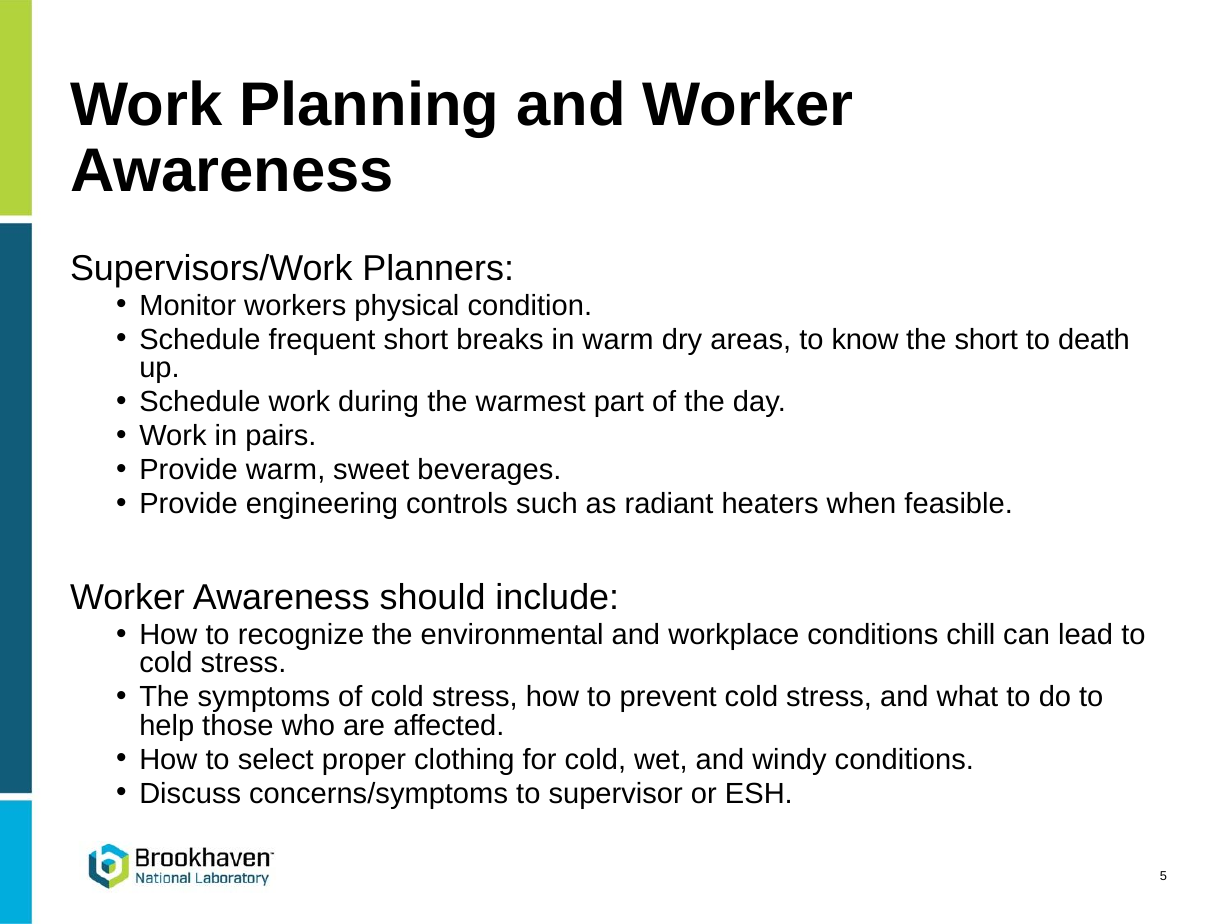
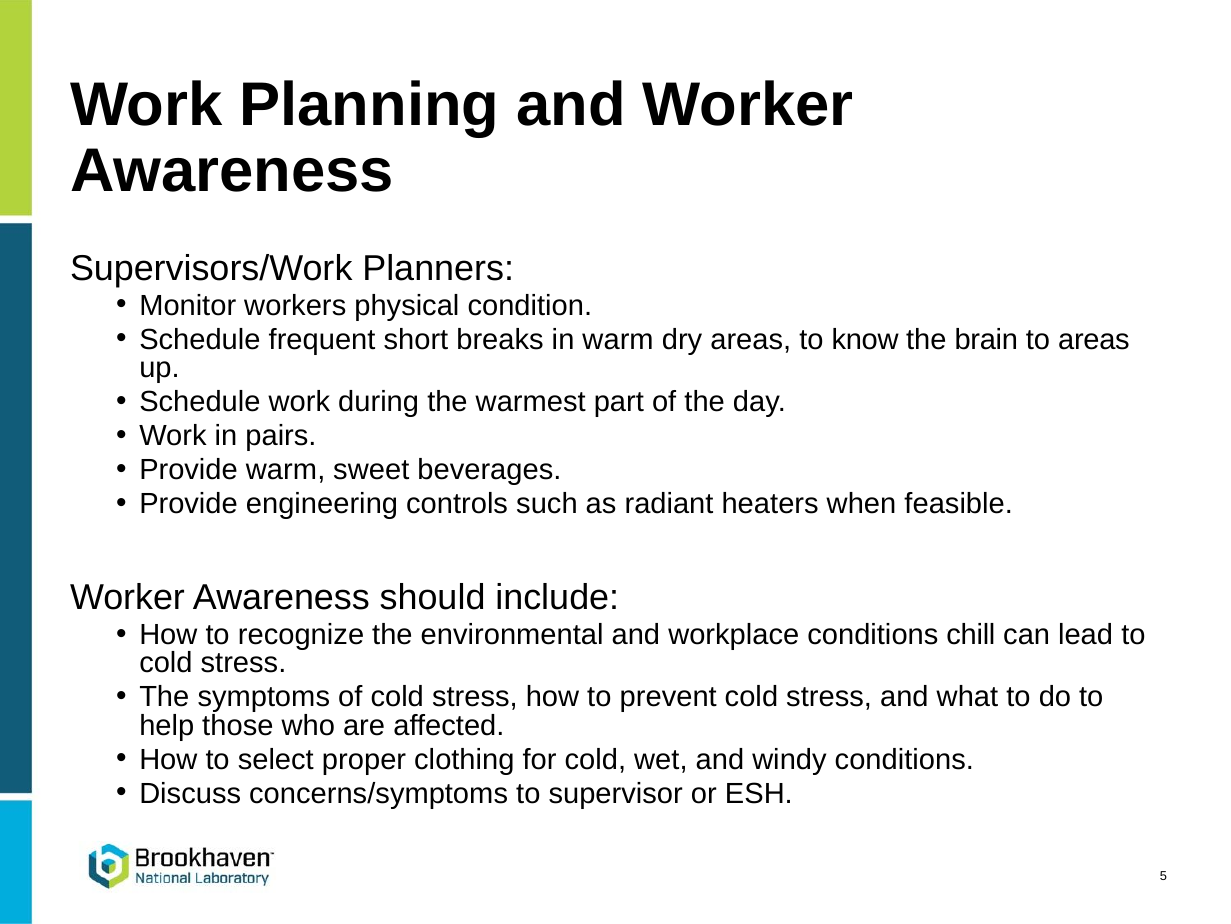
the short: short -> brain
to death: death -> areas
